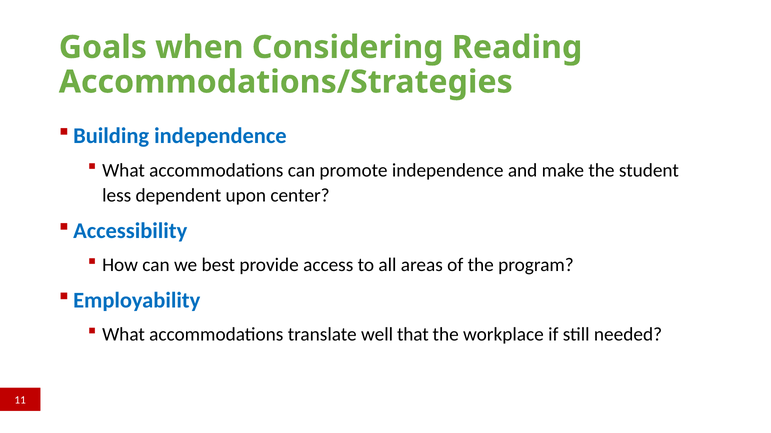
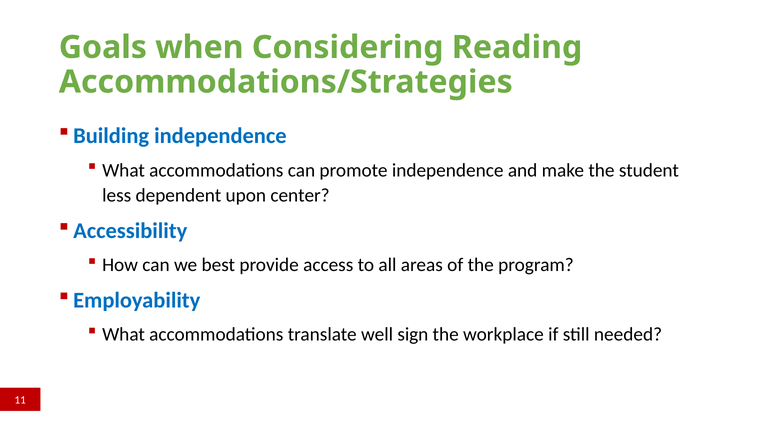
that: that -> sign
